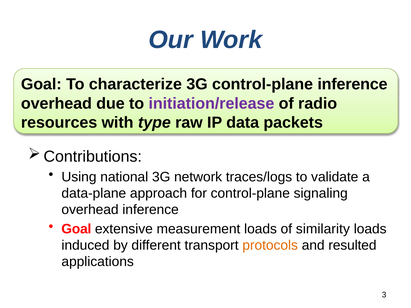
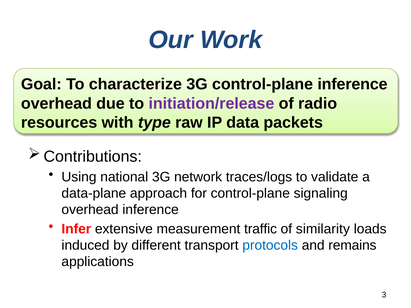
Goal at (76, 229): Goal -> Infer
measurement loads: loads -> traffic
protocols colour: orange -> blue
resulted: resulted -> remains
